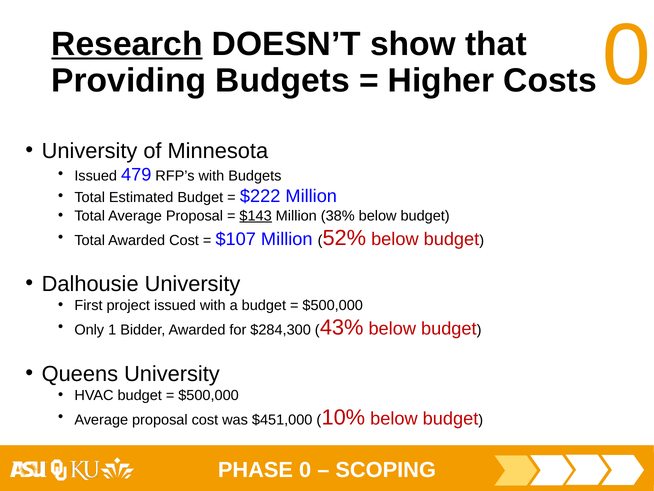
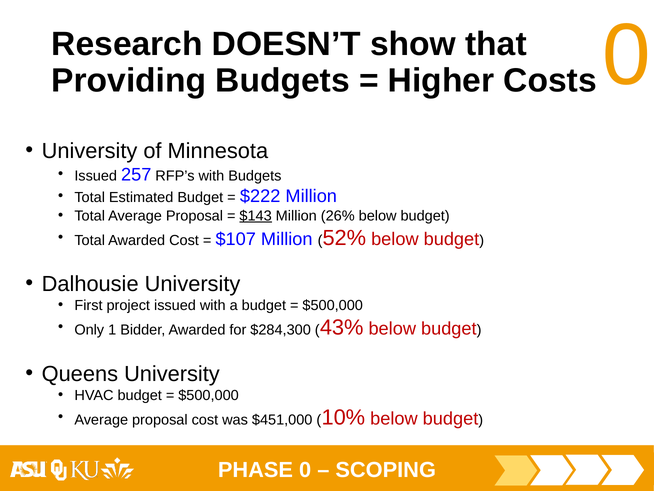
Research underline: present -> none
479: 479 -> 257
38%: 38% -> 26%
